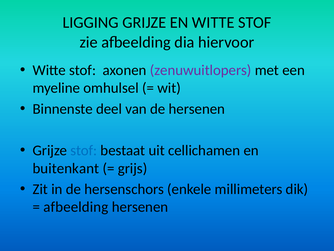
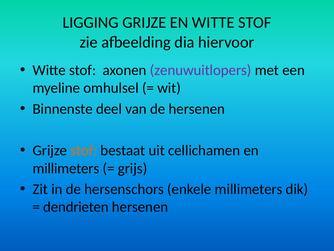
stof at (84, 150) colour: blue -> orange
buitenkant at (66, 168): buitenkant -> millimeters
afbeelding at (76, 207): afbeelding -> dendrieten
